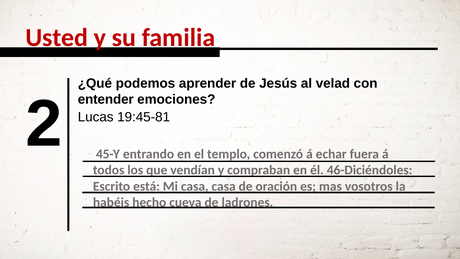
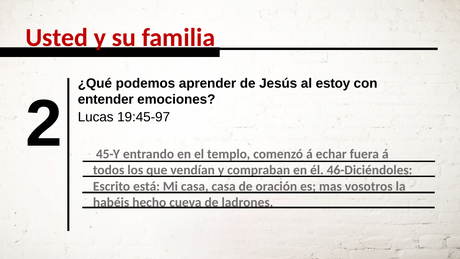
velad: velad -> estoy
19:45-81: 19:45-81 -> 19:45-97
